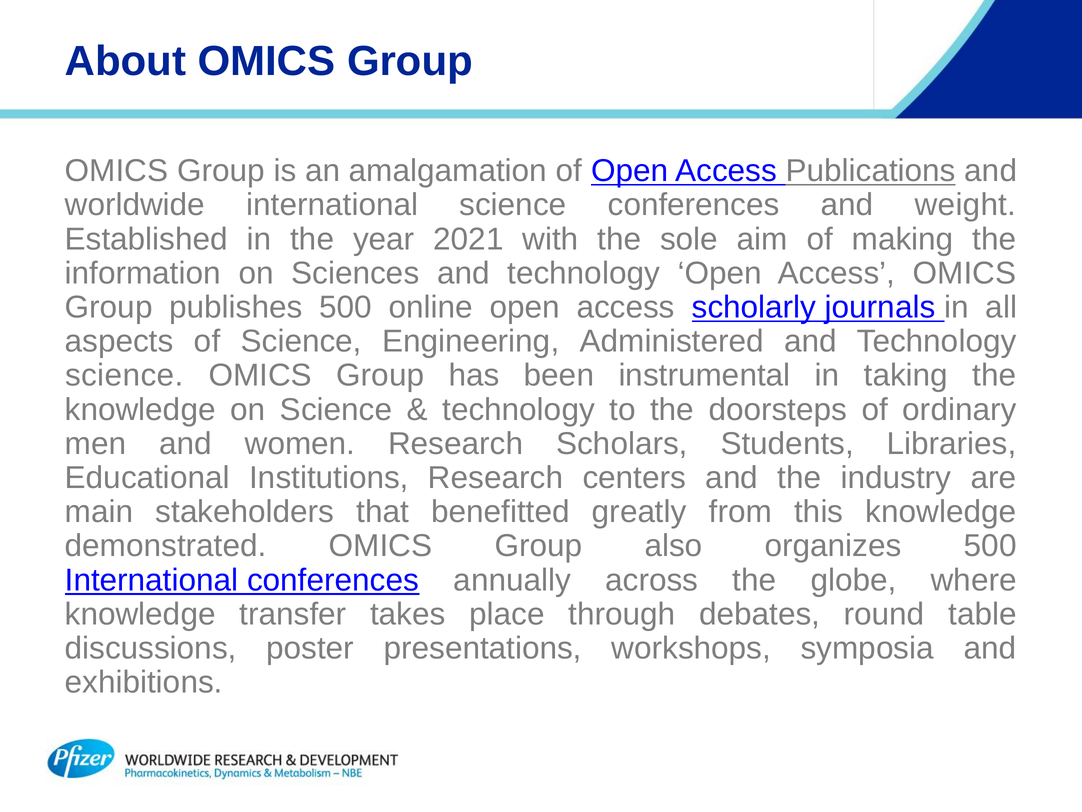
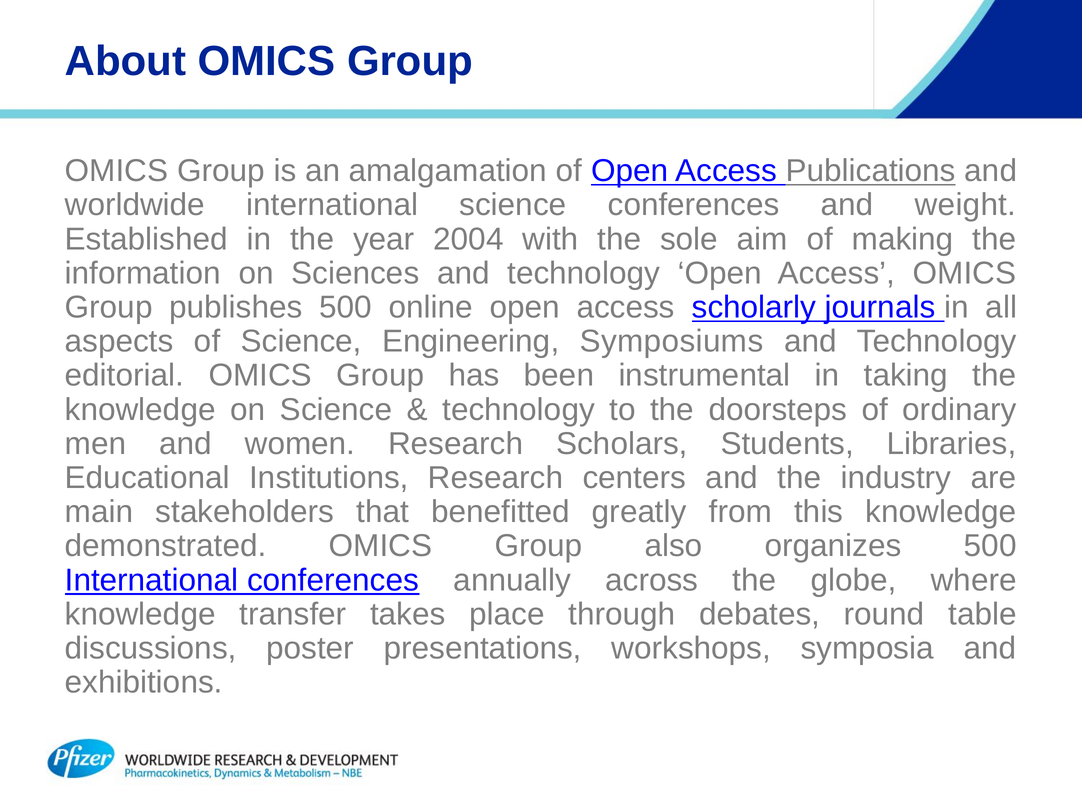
2021: 2021 -> 2004
Administered: Administered -> Symposiums
science at (124, 375): science -> editorial
